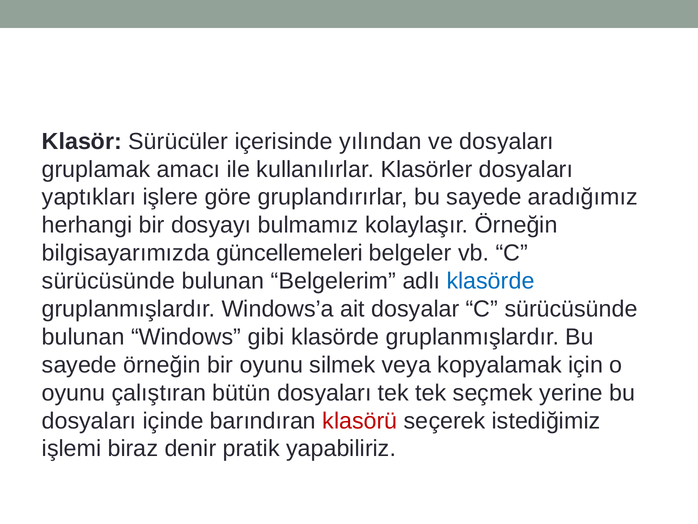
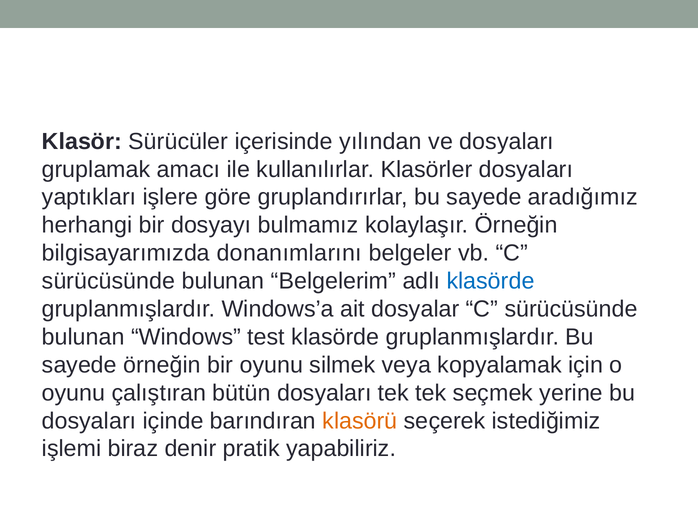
güncellemeleri: güncellemeleri -> donanımlarını
gibi: gibi -> test
klasörü colour: red -> orange
